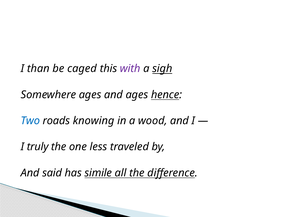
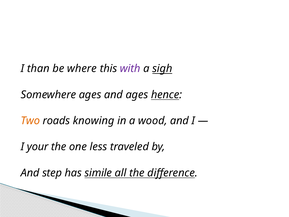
caged: caged -> where
Two colour: blue -> orange
truly: truly -> your
said: said -> step
